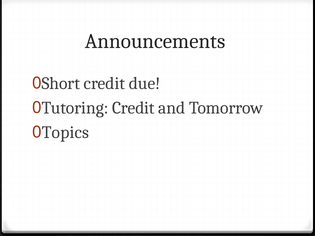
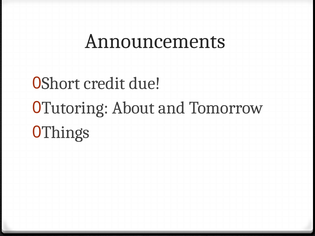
Tutoring Credit: Credit -> About
Topics: Topics -> Things
